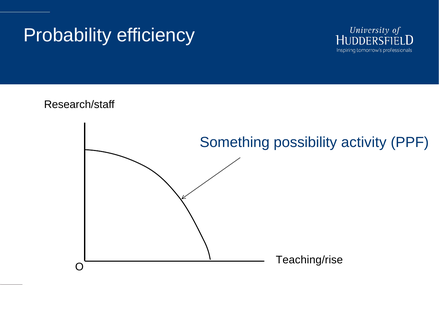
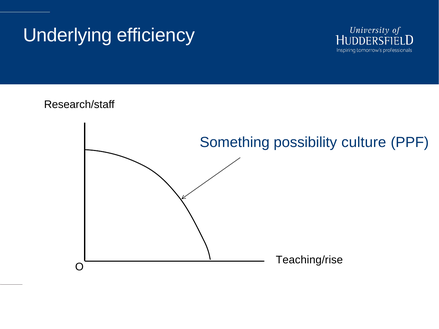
Probability: Probability -> Underlying
activity: activity -> culture
